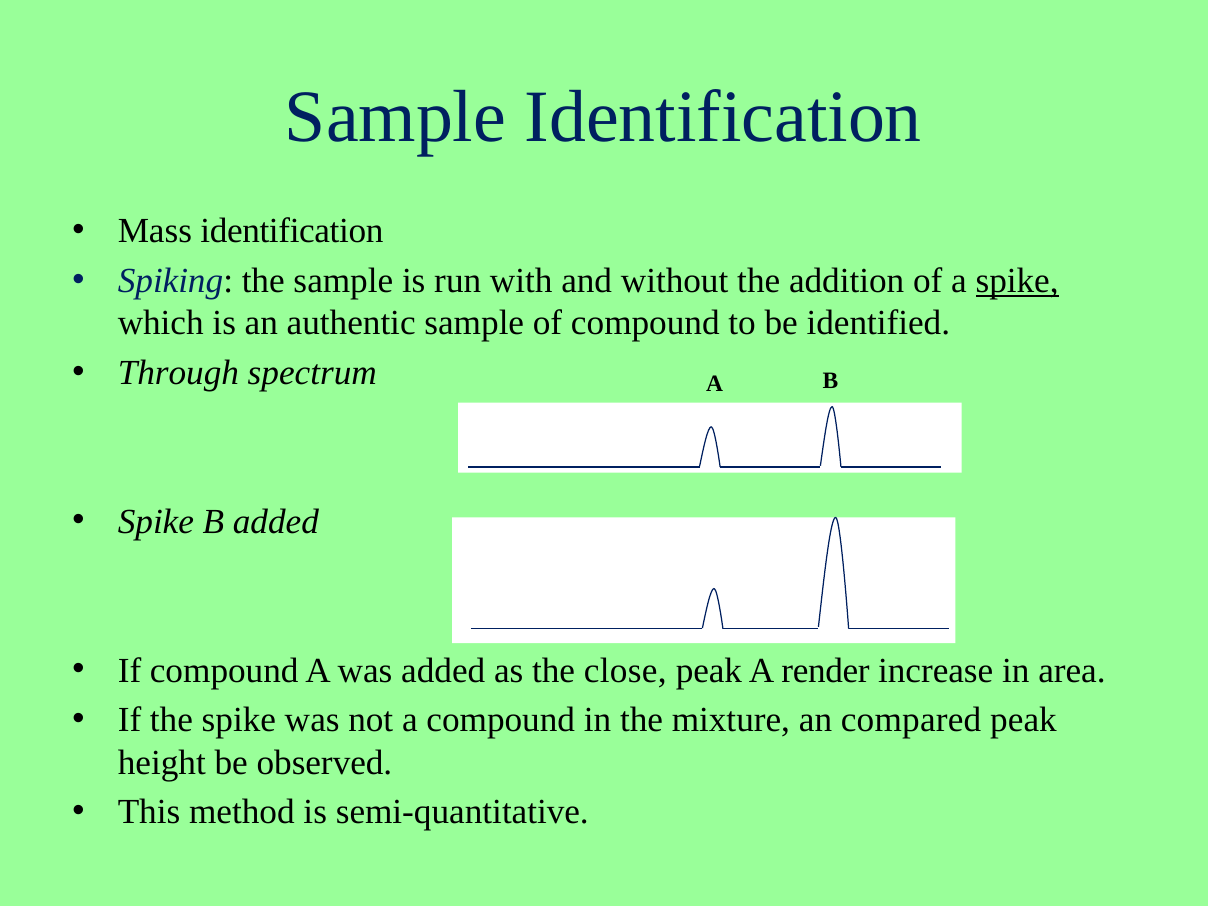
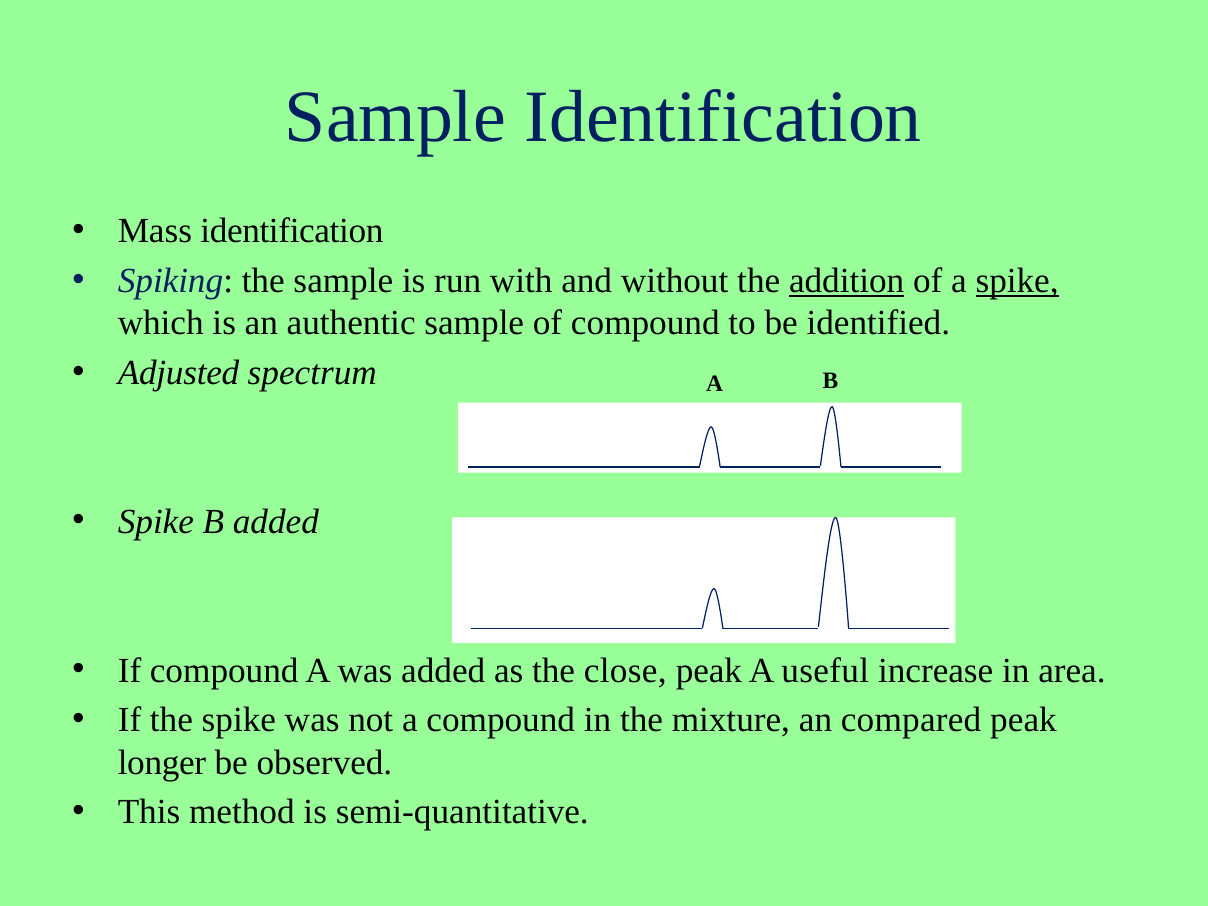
addition underline: none -> present
Through: Through -> Adjusted
render: render -> useful
height: height -> longer
